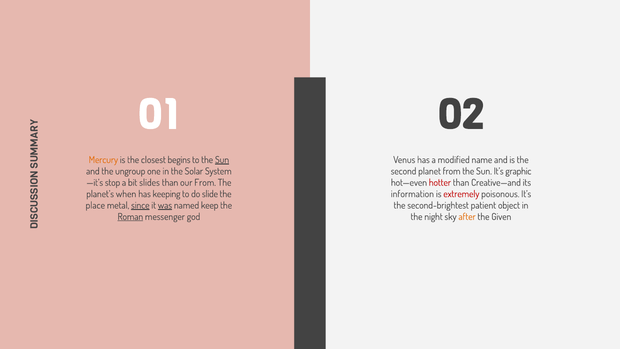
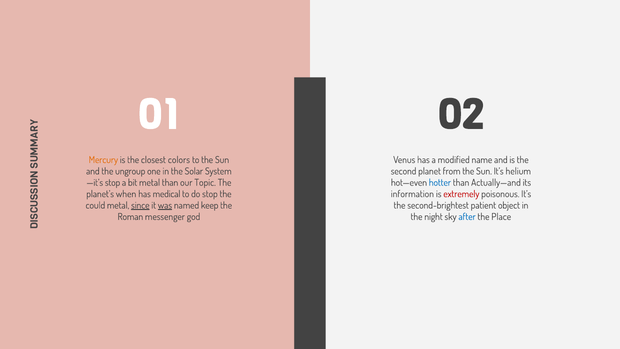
begins: begins -> colors
Sun at (222, 160) underline: present -> none
graphic: graphic -> helium
bit slides: slides -> metal
our From: From -> Topic
hotter colour: red -> blue
Creative—and: Creative—and -> Actually—and
keeping: keeping -> medical
do slide: slide -> stop
place: place -> could
Roman underline: present -> none
after colour: orange -> blue
Given: Given -> Place
